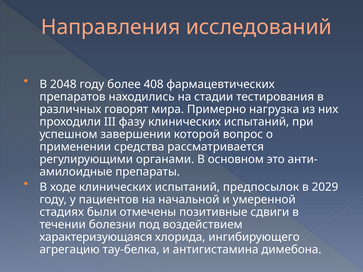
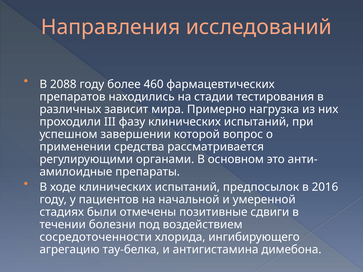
2048: 2048 -> 2088
408: 408 -> 460
говорят: говорят -> зависит
2029: 2029 -> 2016
характеризующаяся: характеризующаяся -> сосредоточенности
